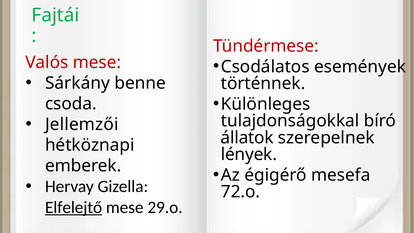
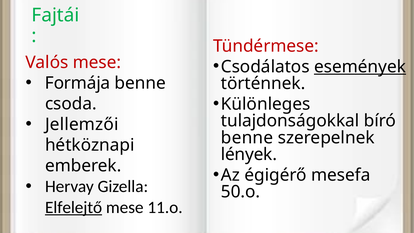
események underline: none -> present
Sárkány: Sárkány -> Formája
állatok at (247, 138): állatok -> benne
72.o: 72.o -> 50.o
29.o: 29.o -> 11.o
